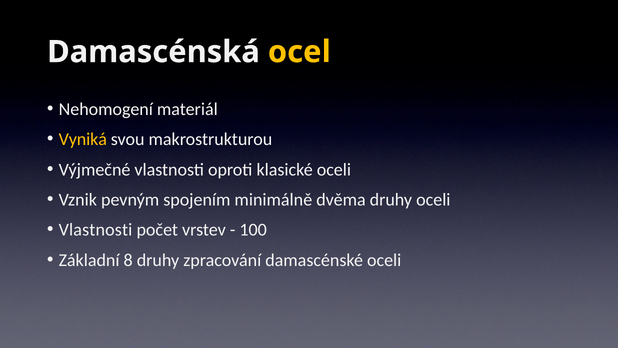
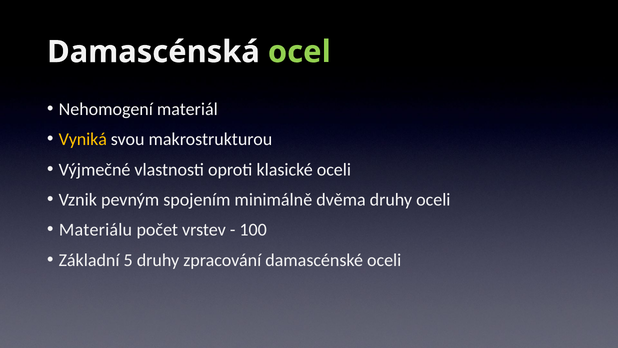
ocel colour: yellow -> light green
Vlastnosti at (96, 230): Vlastnosti -> Materiálu
8: 8 -> 5
